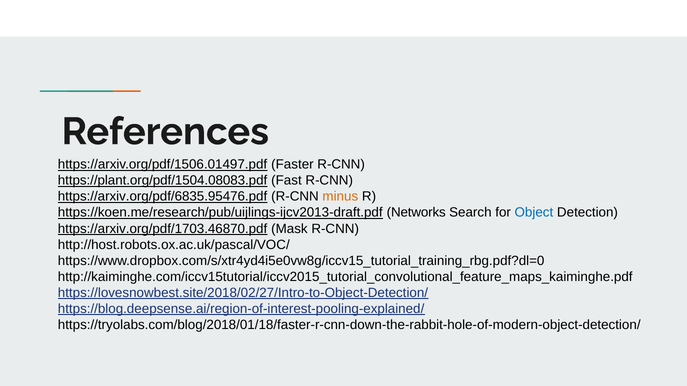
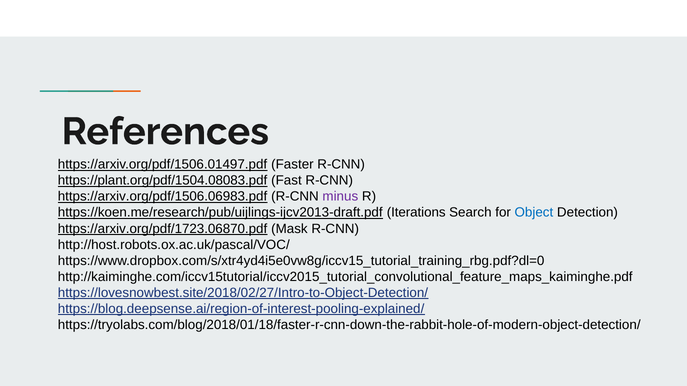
https://arxiv.org/pdf/6835.95476.pdf: https://arxiv.org/pdf/6835.95476.pdf -> https://arxiv.org/pdf/1506.06983.pdf
minus colour: orange -> purple
Networks: Networks -> Iterations
https://arxiv.org/pdf/1703.46870.pdf: https://arxiv.org/pdf/1703.46870.pdf -> https://arxiv.org/pdf/1723.06870.pdf
